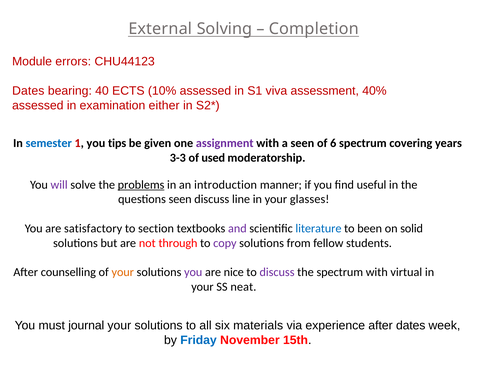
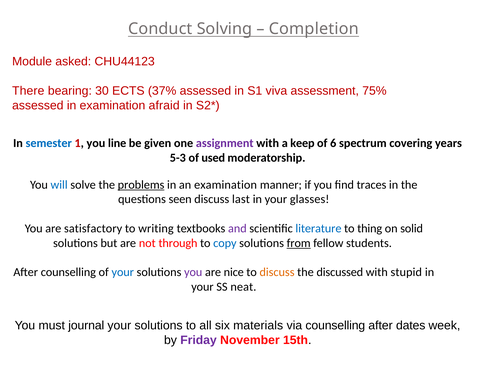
External: External -> Conduct
errors: errors -> asked
Dates at (28, 91): Dates -> There
40: 40 -> 30
10%: 10% -> 37%
40%: 40% -> 75%
either: either -> afraid
tips: tips -> line
a seen: seen -> keep
3-3: 3-3 -> 5-3
will colour: purple -> blue
an introduction: introduction -> examination
useful: useful -> traces
line: line -> last
section: section -> writing
been: been -> thing
copy colour: purple -> blue
from underline: none -> present
your at (123, 272) colour: orange -> blue
discuss at (277, 272) colour: purple -> orange
the spectrum: spectrum -> discussed
virtual: virtual -> stupid
via experience: experience -> counselling
Friday colour: blue -> purple
